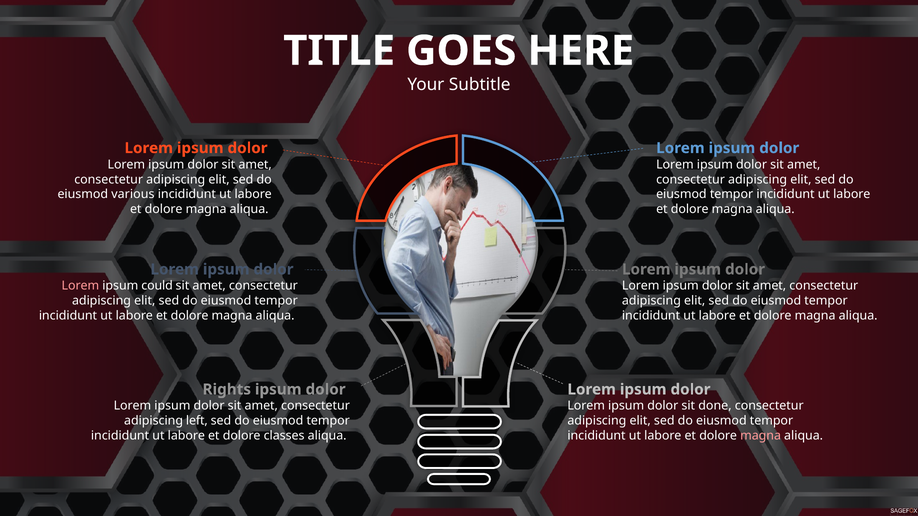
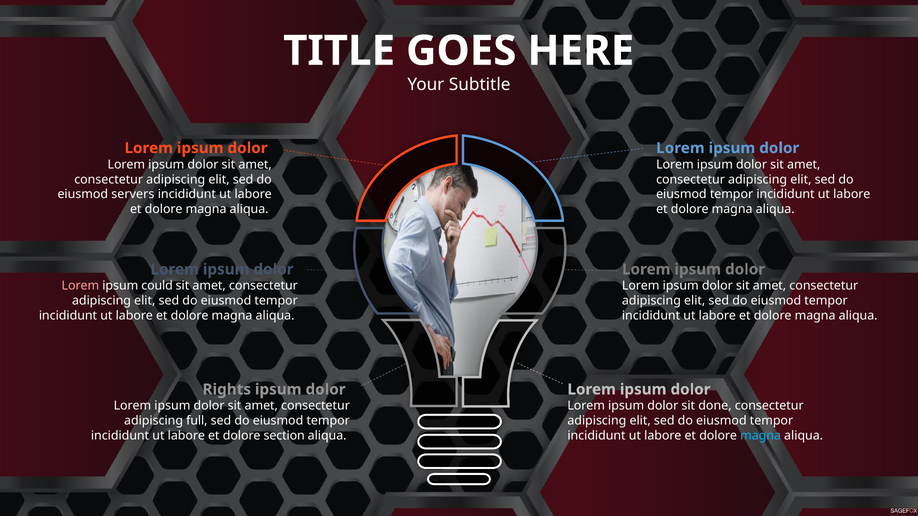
various: various -> servers
left: left -> full
classes: classes -> section
magna at (761, 436) colour: pink -> light blue
